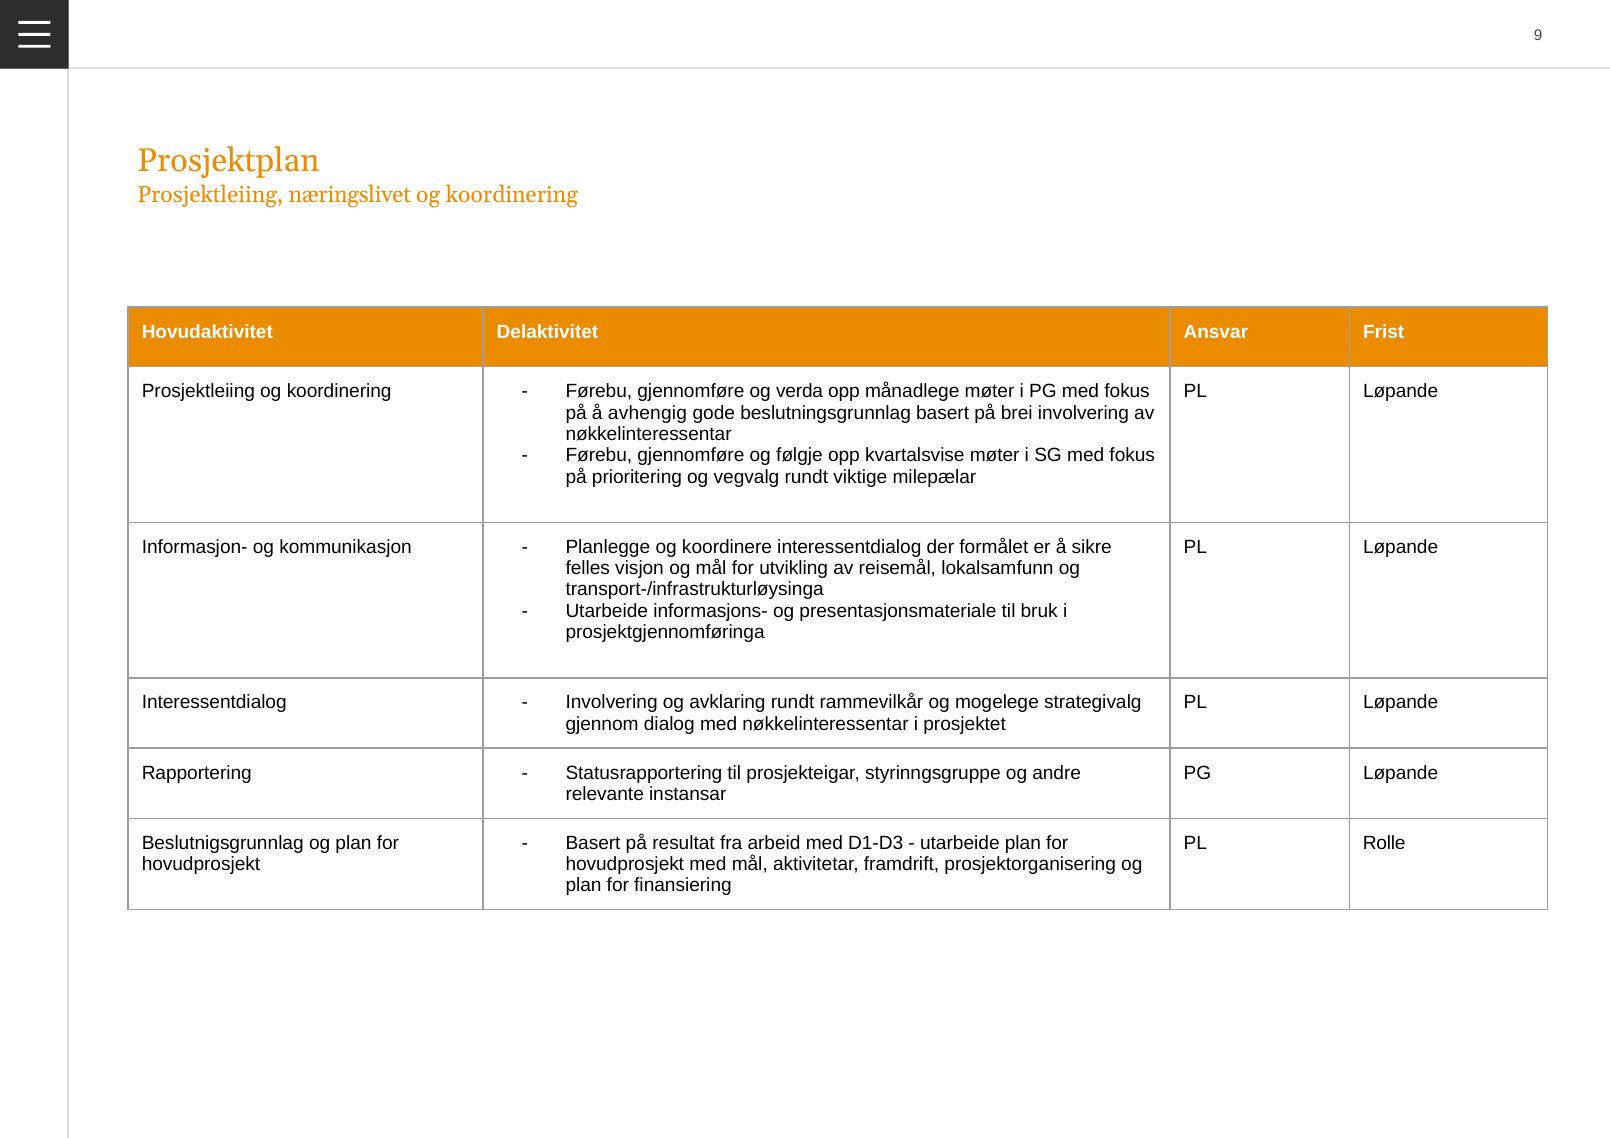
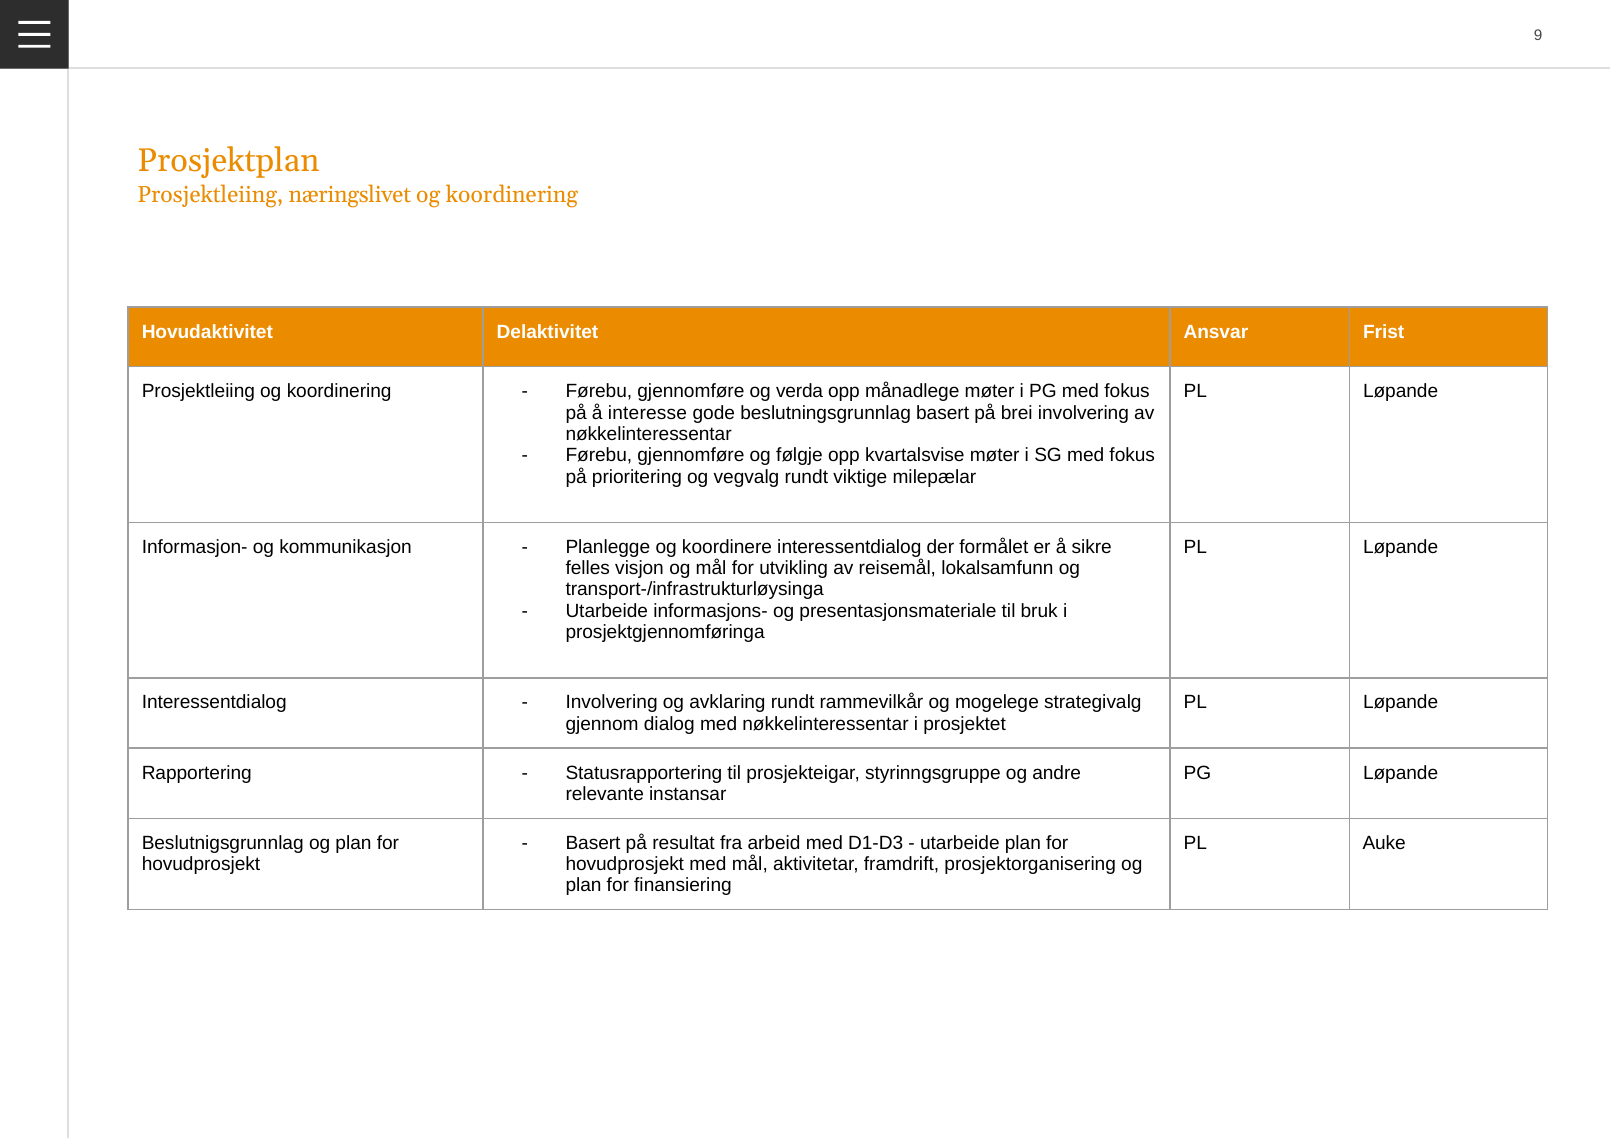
avhengig: avhengig -> interesse
Rolle: Rolle -> Auke
